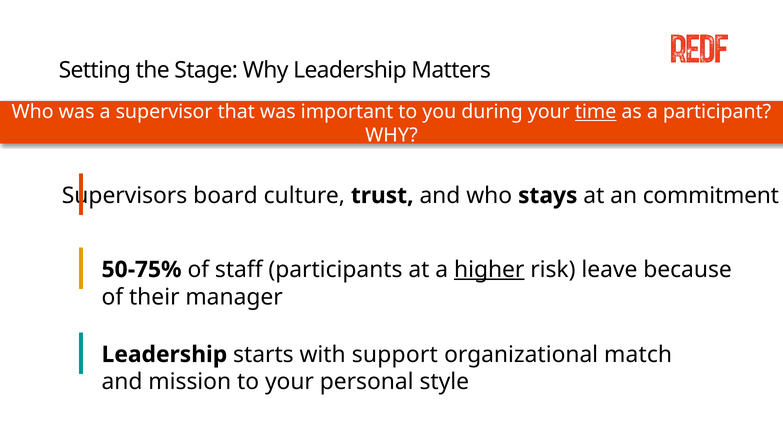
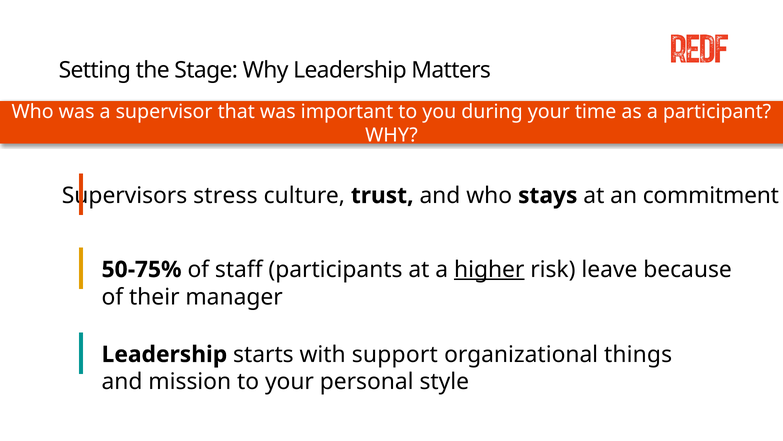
time underline: present -> none
board: board -> stress
match: match -> things
